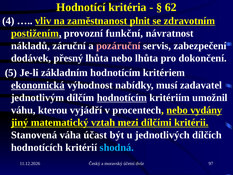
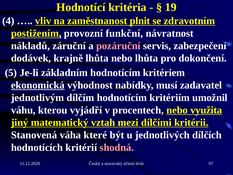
62: 62 -> 19
přesný: přesný -> krajně
hodnotícím at (122, 97) underline: present -> none
vydány: vydány -> využita
účast: účast -> které
shodná colour: light blue -> pink
